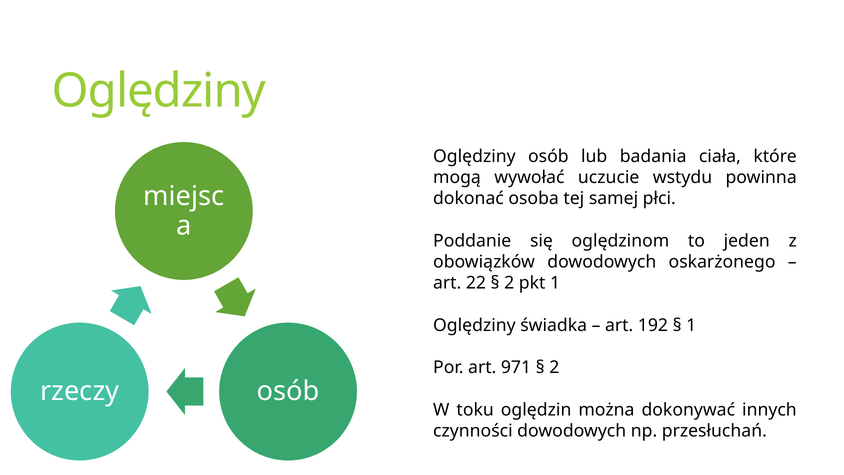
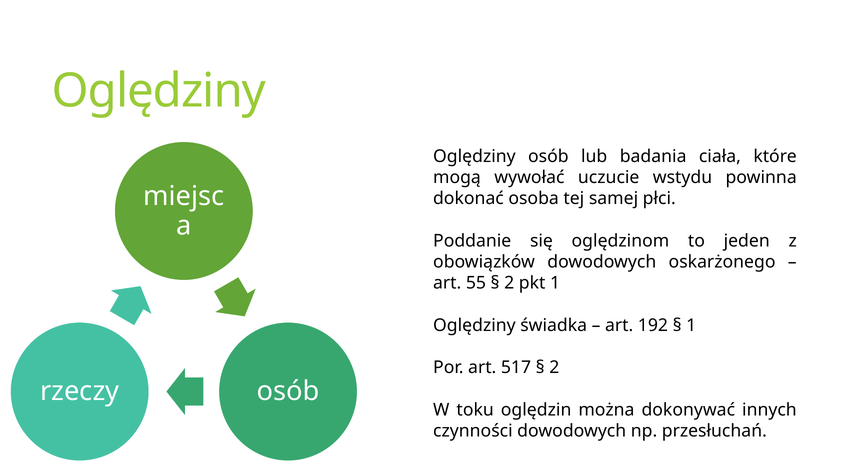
22: 22 -> 55
971: 971 -> 517
